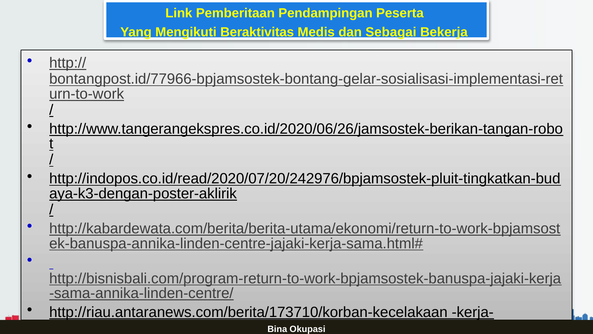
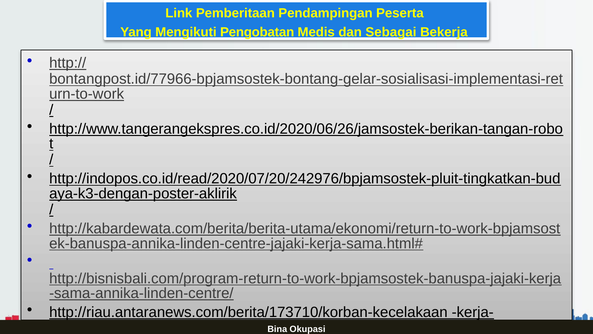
Beraktivitas: Beraktivitas -> Pengobatan
